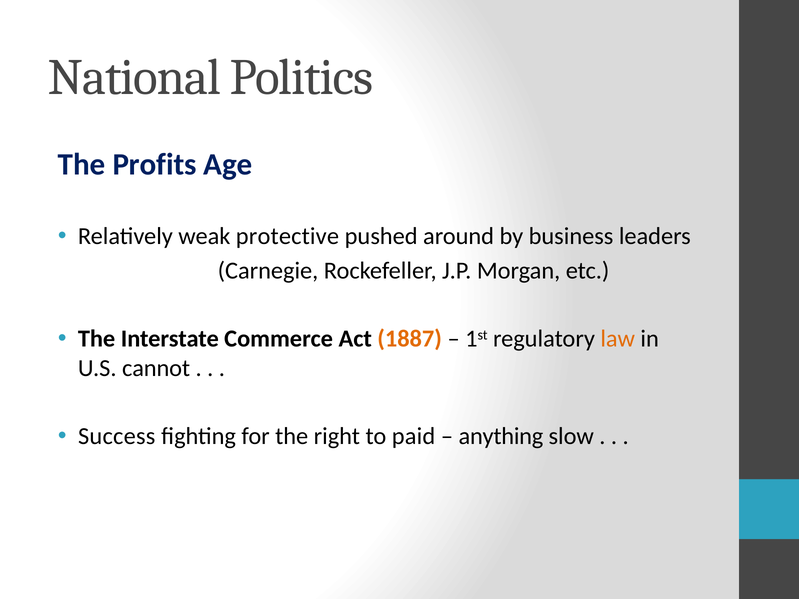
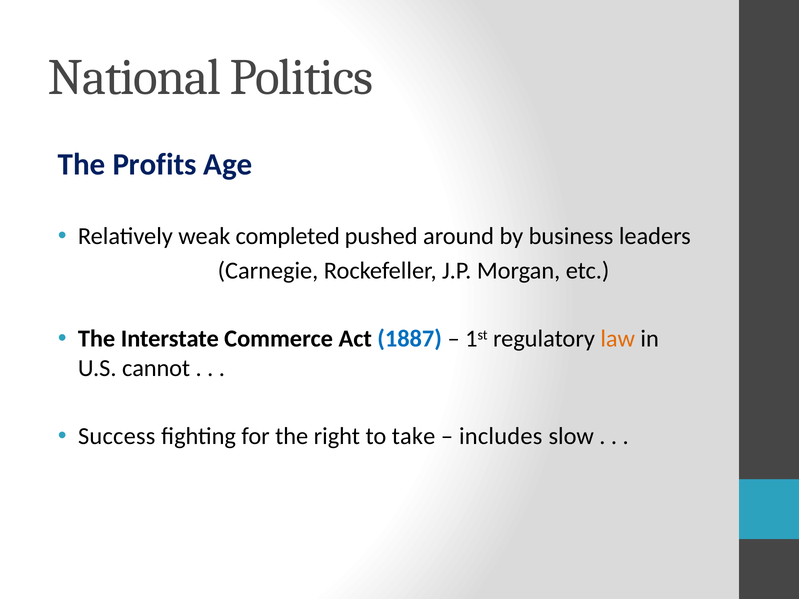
protective: protective -> completed
1887 colour: orange -> blue
paid: paid -> take
anything: anything -> includes
